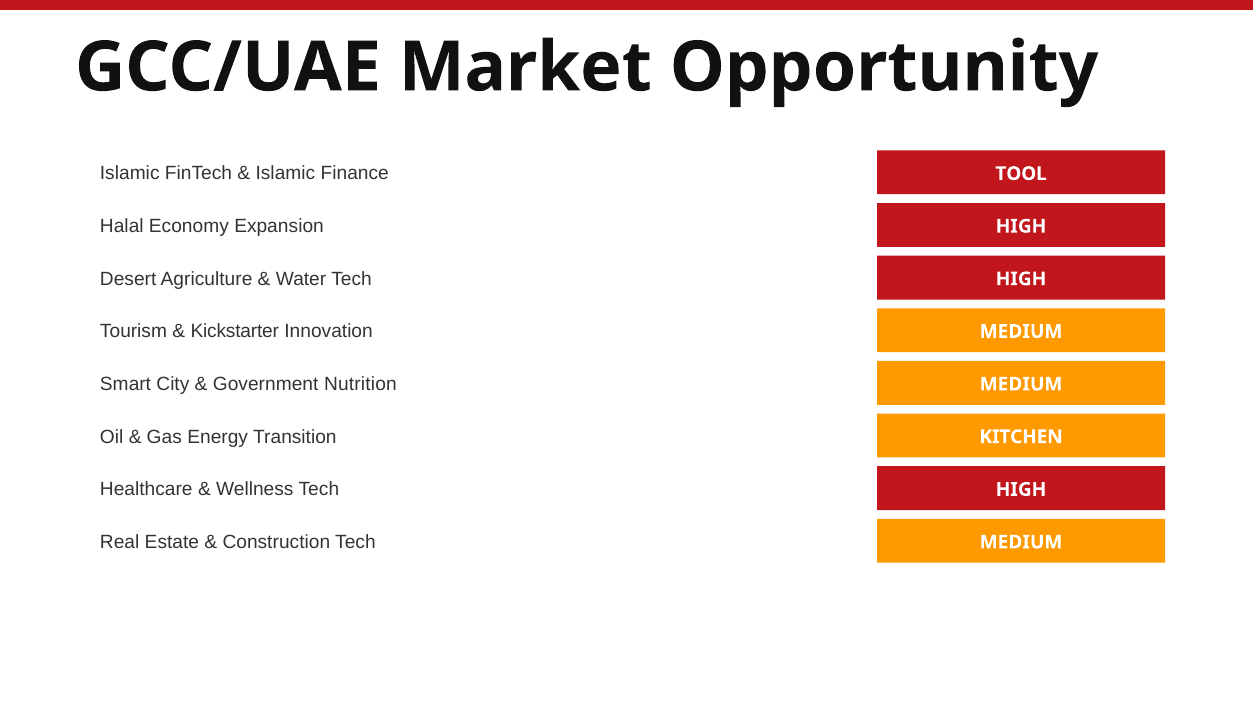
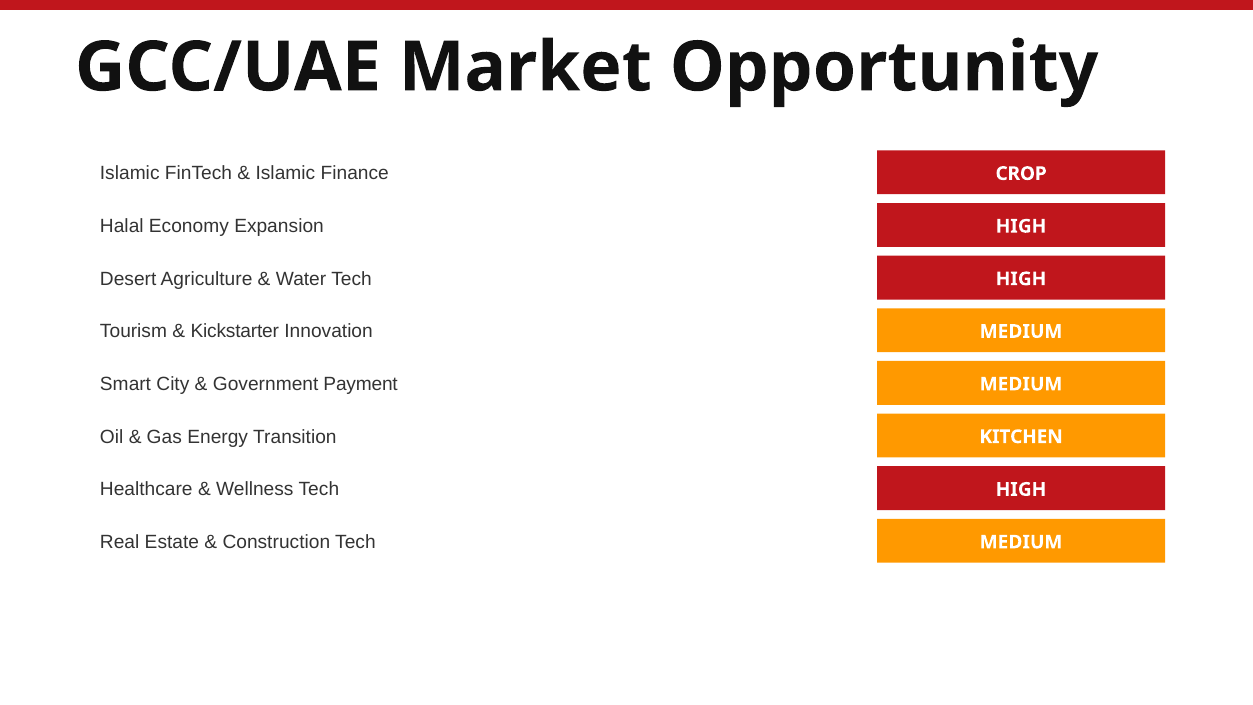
TOOL: TOOL -> CROP
Nutrition: Nutrition -> Payment
